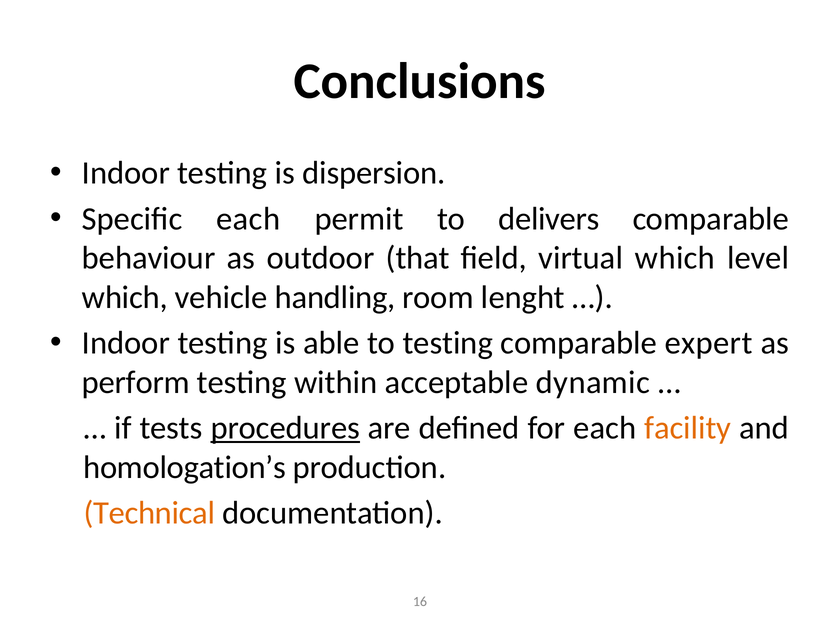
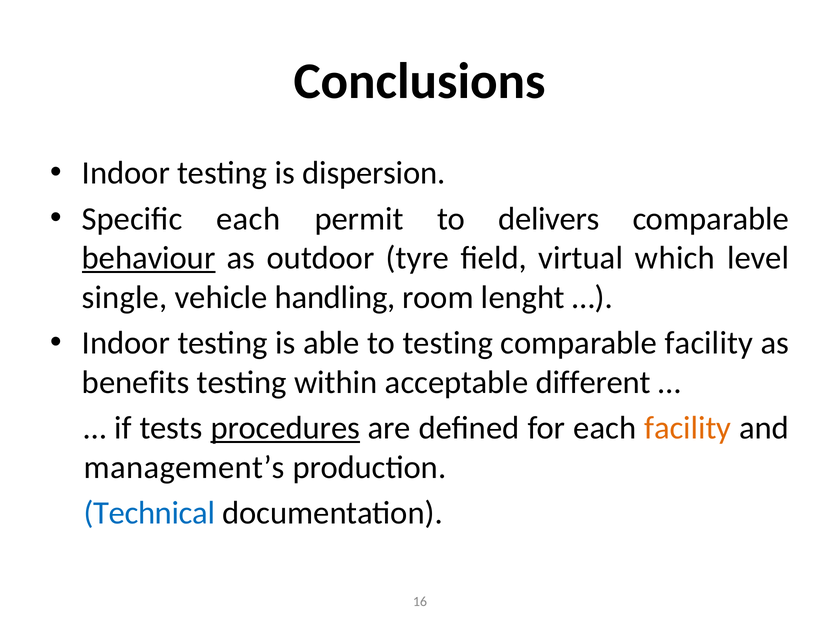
behaviour underline: none -> present
that: that -> tyre
which at (125, 297): which -> single
comparable expert: expert -> facility
perform: perform -> benefits
dynamic: dynamic -> different
homologation’s: homologation’s -> management’s
Technical colour: orange -> blue
